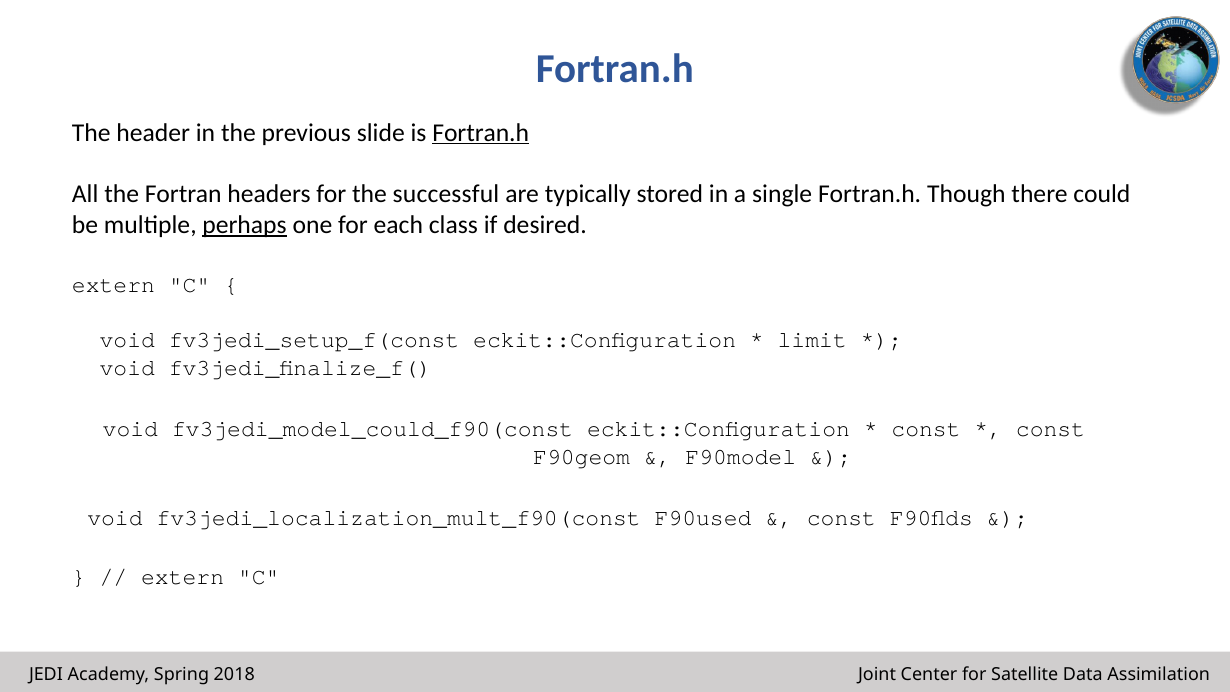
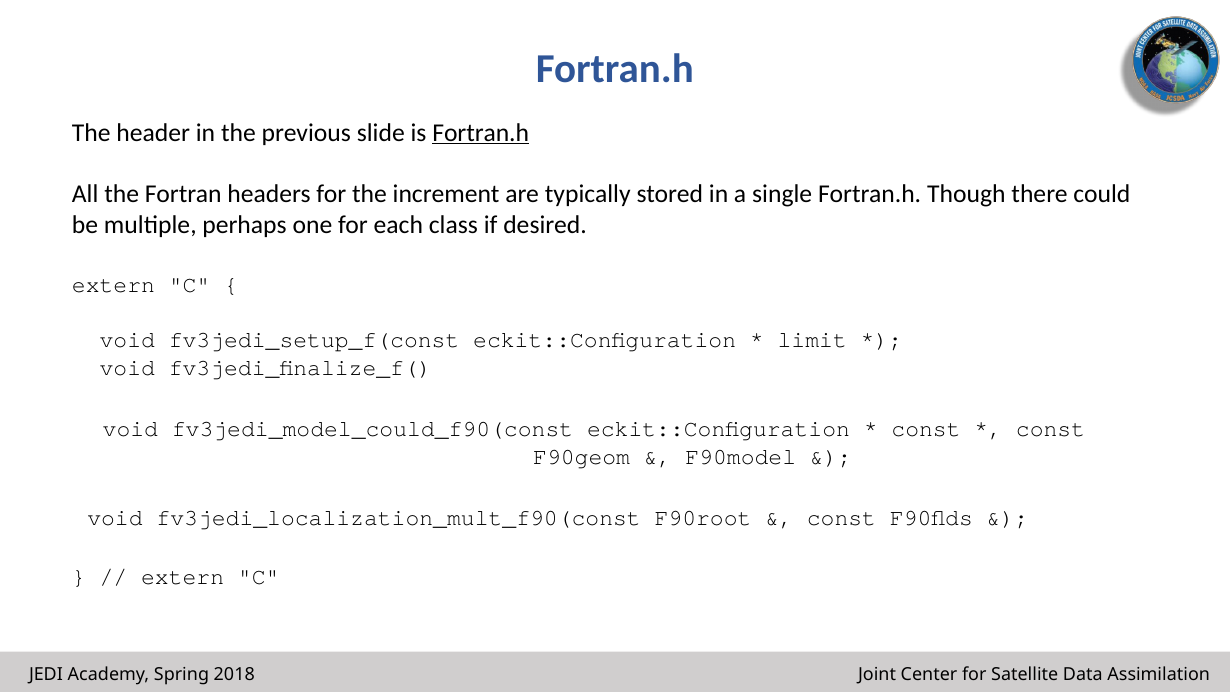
successful: successful -> increment
perhaps underline: present -> none
F90used: F90used -> F90root
